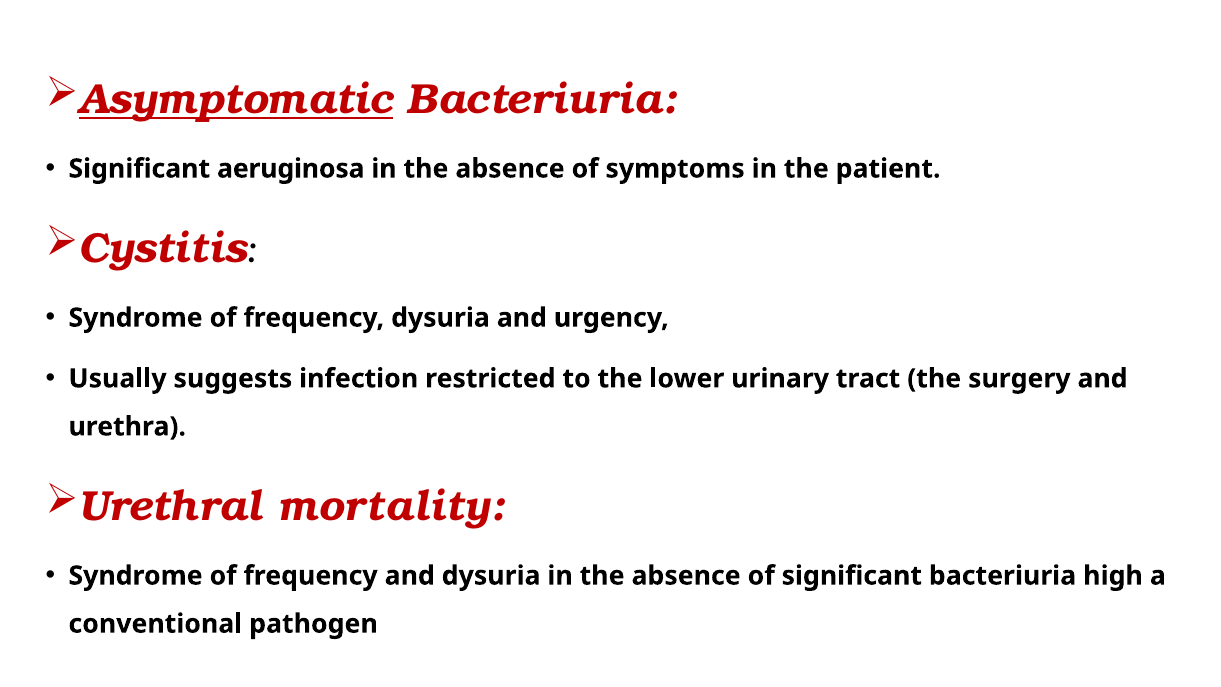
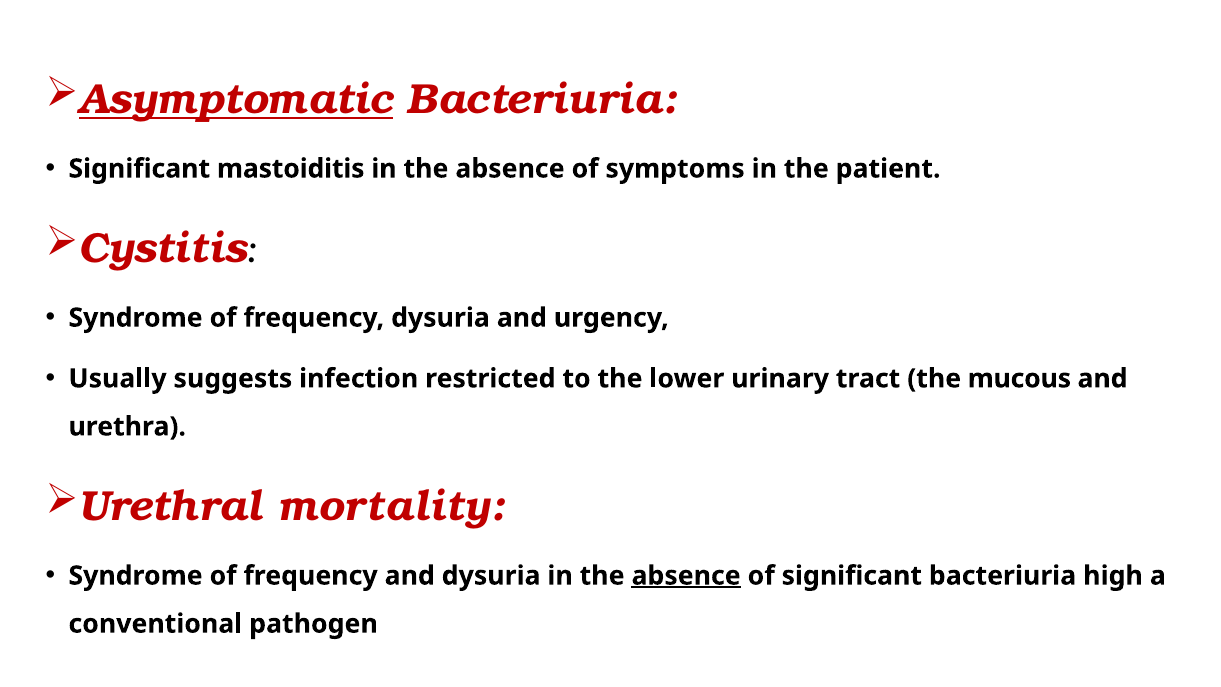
aeruginosa: aeruginosa -> mastoiditis
surgery: surgery -> mucous
absence at (686, 576) underline: none -> present
